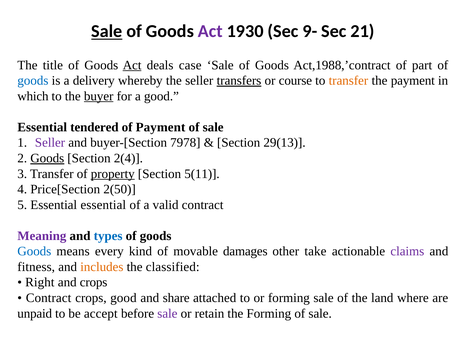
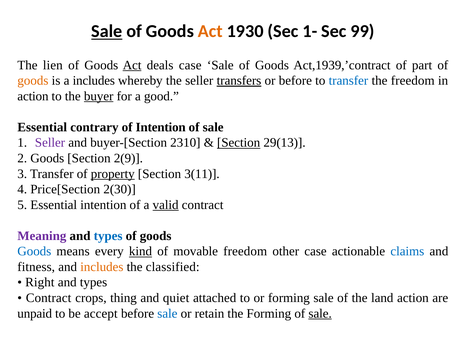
Act at (210, 31) colour: purple -> orange
9-: 9- -> 1-
21: 21 -> 99
title: title -> lien
Act,1988,’contract: Act,1988,’contract -> Act,1939,’contract
goods at (33, 81) colour: blue -> orange
a delivery: delivery -> includes
or course: course -> before
transfer at (348, 81) colour: orange -> blue
the payment: payment -> freedom
which at (33, 96): which -> action
tendered: tendered -> contrary
of Payment: Payment -> Intention
7978: 7978 -> 2310
Section at (239, 143) underline: none -> present
Goods at (47, 158) underline: present -> none
2(4: 2(4 -> 2(9
5(11: 5(11 -> 3(11
2(50: 2(50 -> 2(30
Essential essential: essential -> intention
valid underline: none -> present
kind underline: none -> present
movable damages: damages -> freedom
other take: take -> case
claims colour: purple -> blue
crops at (94, 283): crops -> types
crops good: good -> thing
share: share -> quiet
land where: where -> action
sale at (167, 314) colour: purple -> blue
sale at (320, 314) underline: none -> present
